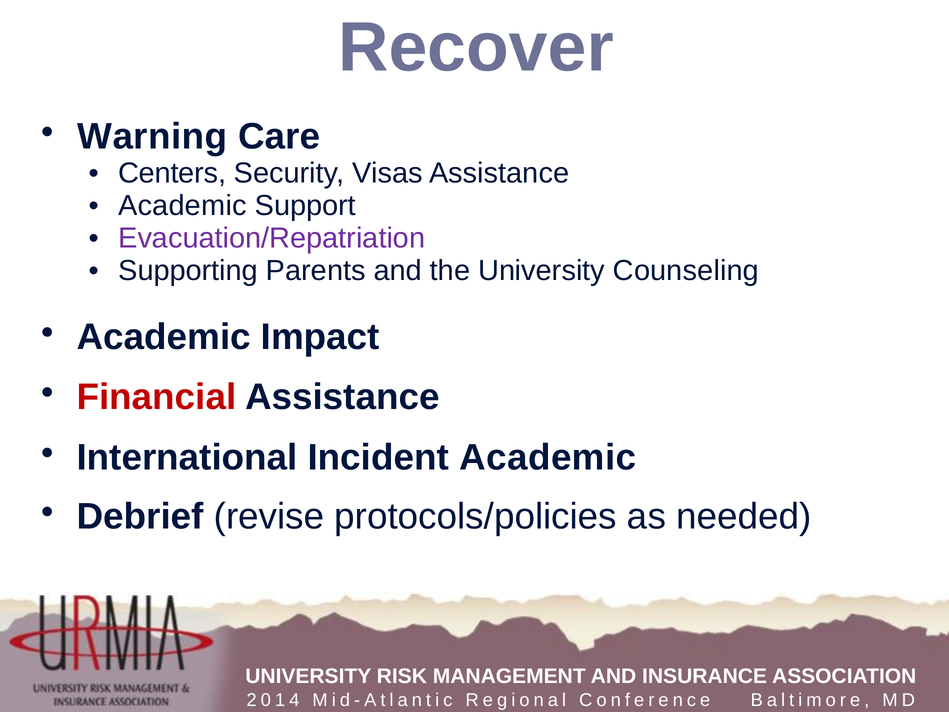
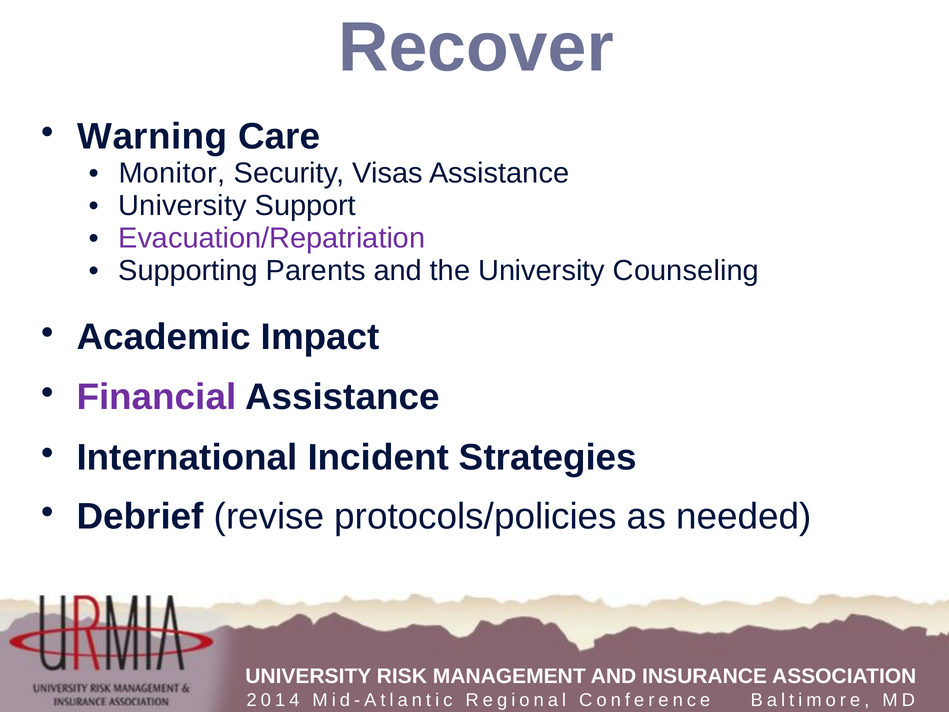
Centers: Centers -> Monitor
Academic at (182, 206): Academic -> University
Financial colour: red -> purple
Incident Academic: Academic -> Strategies
